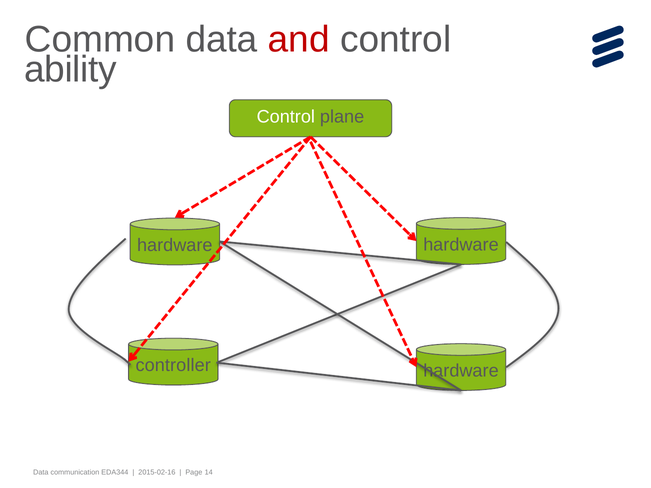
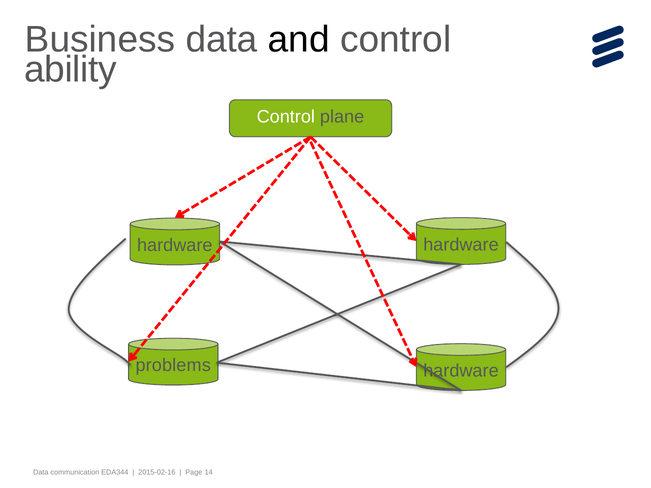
Common: Common -> Business
and colour: red -> black
controller: controller -> problems
